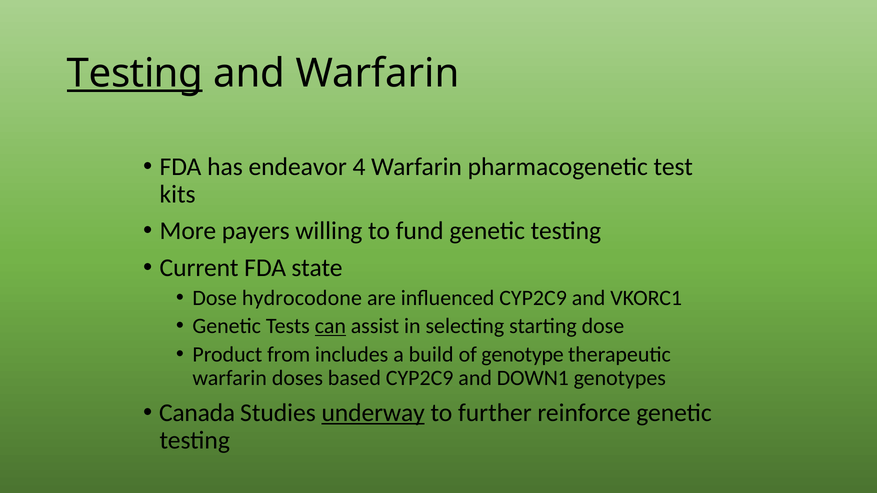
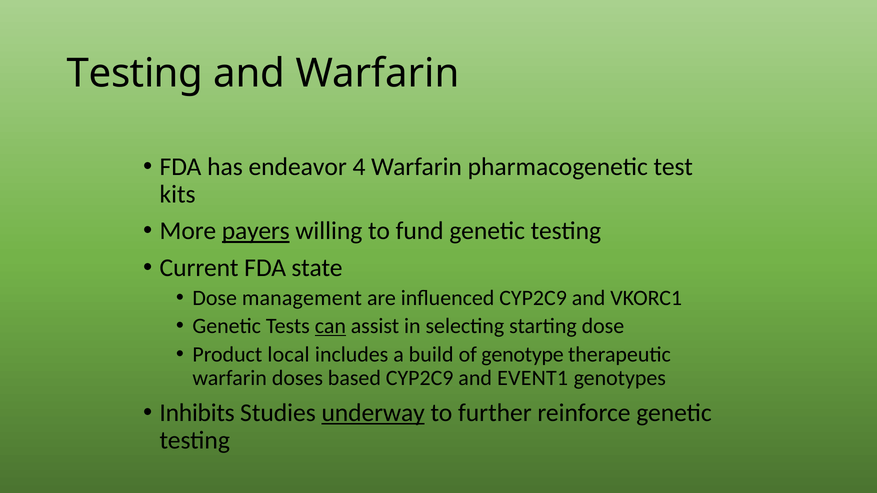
Testing at (135, 74) underline: present -> none
payers underline: none -> present
hydrocodone: hydrocodone -> management
from: from -> local
DOWN1: DOWN1 -> EVENT1
Canada: Canada -> Inhibits
